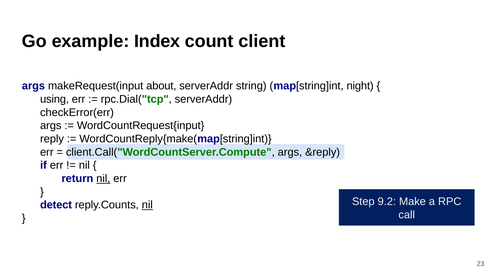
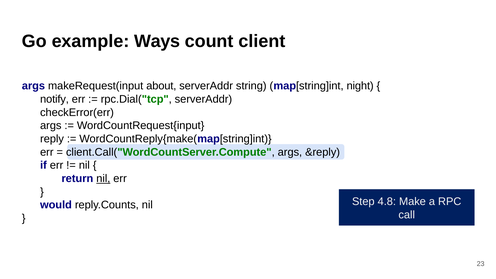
Index: Index -> Ways
using: using -> notify
9.2: 9.2 -> 4.8
detect: detect -> would
nil at (147, 205) underline: present -> none
